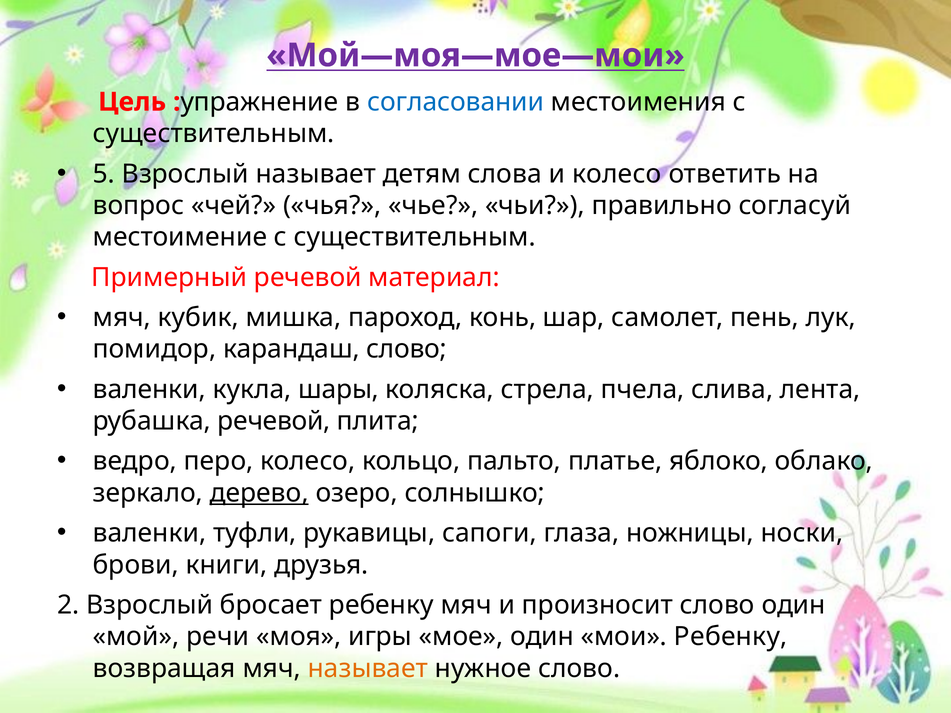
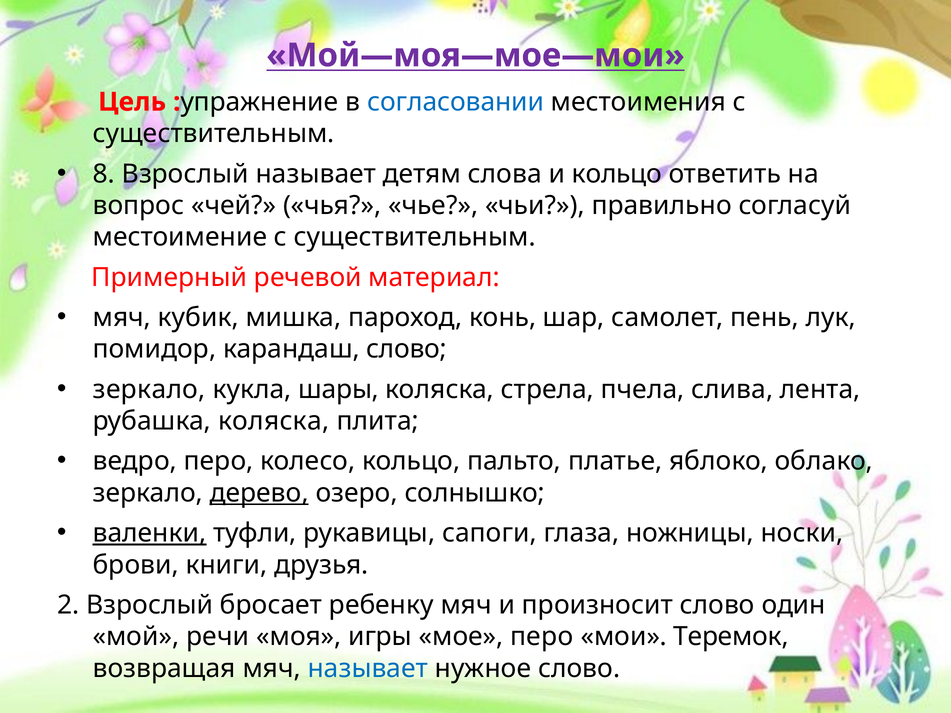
5: 5 -> 8
и колесо: колесо -> кольцо
валенки at (149, 390): валенки -> зеркало
рубашка речевой: речевой -> коляска
валенки at (150, 533) underline: none -> present
мое один: один -> перо
мои Ребенку: Ребенку -> Теремок
называет at (368, 669) colour: orange -> blue
